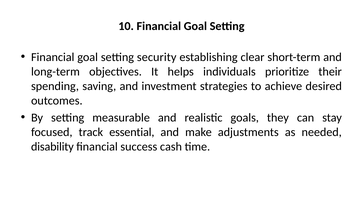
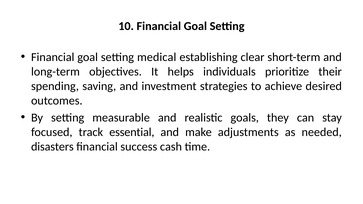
security: security -> medical
disability: disability -> disasters
